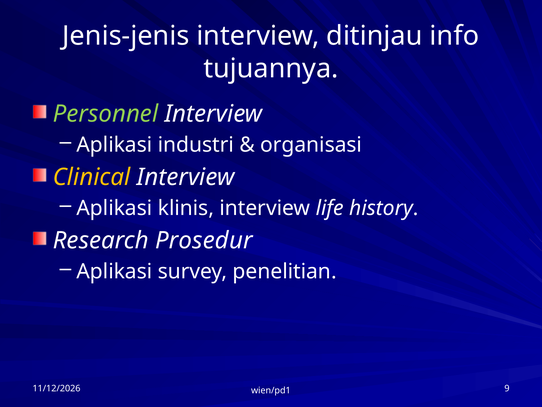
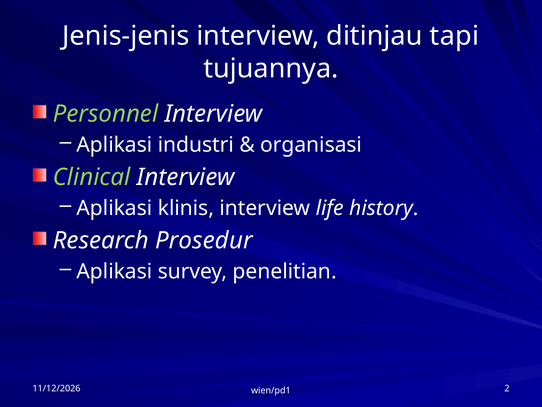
info: info -> tapi
Clinical colour: yellow -> light green
9: 9 -> 2
